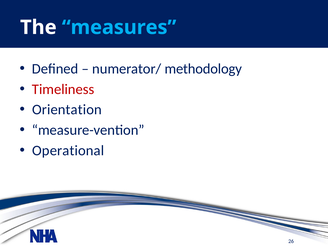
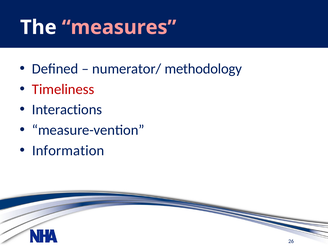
measures colour: light blue -> pink
Orientation: Orientation -> Interactions
Operational: Operational -> Information
